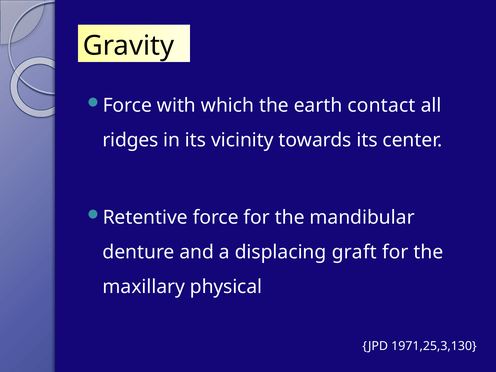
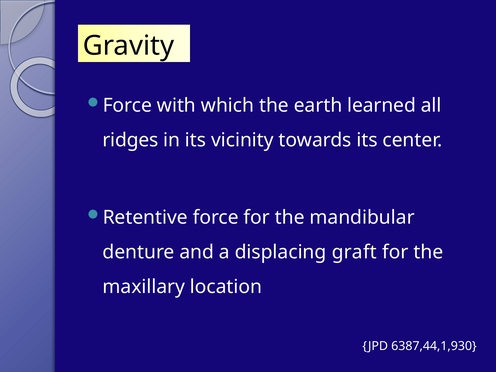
contact: contact -> learned
physical: physical -> location
1971,25,3,130: 1971,25,3,130 -> 6387,44,1,930
